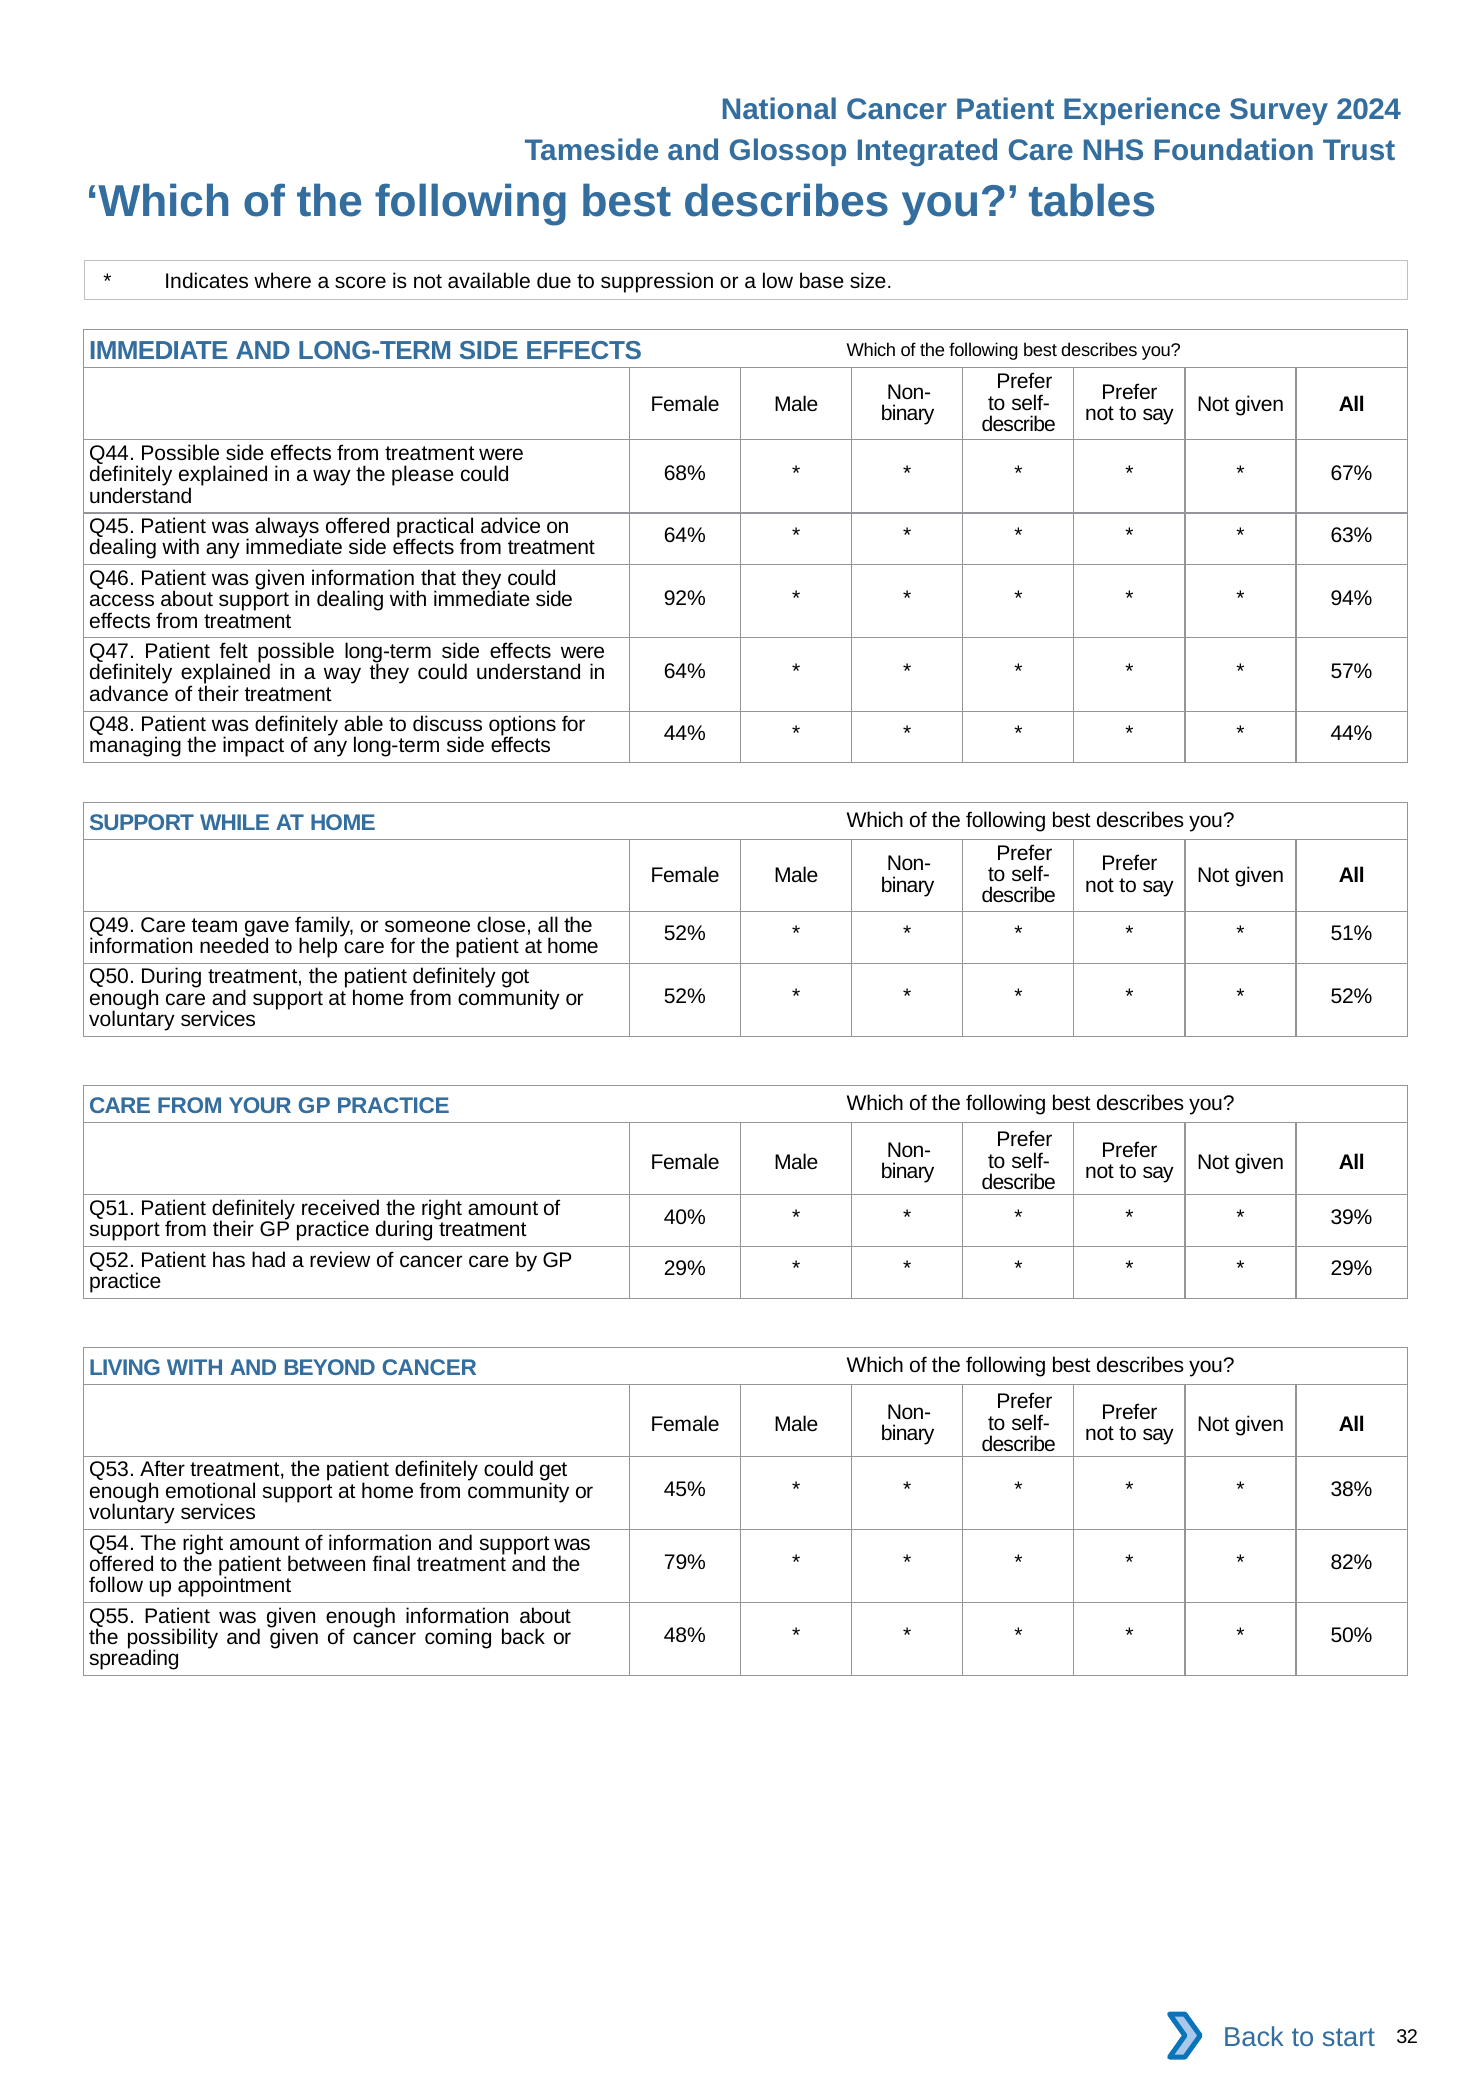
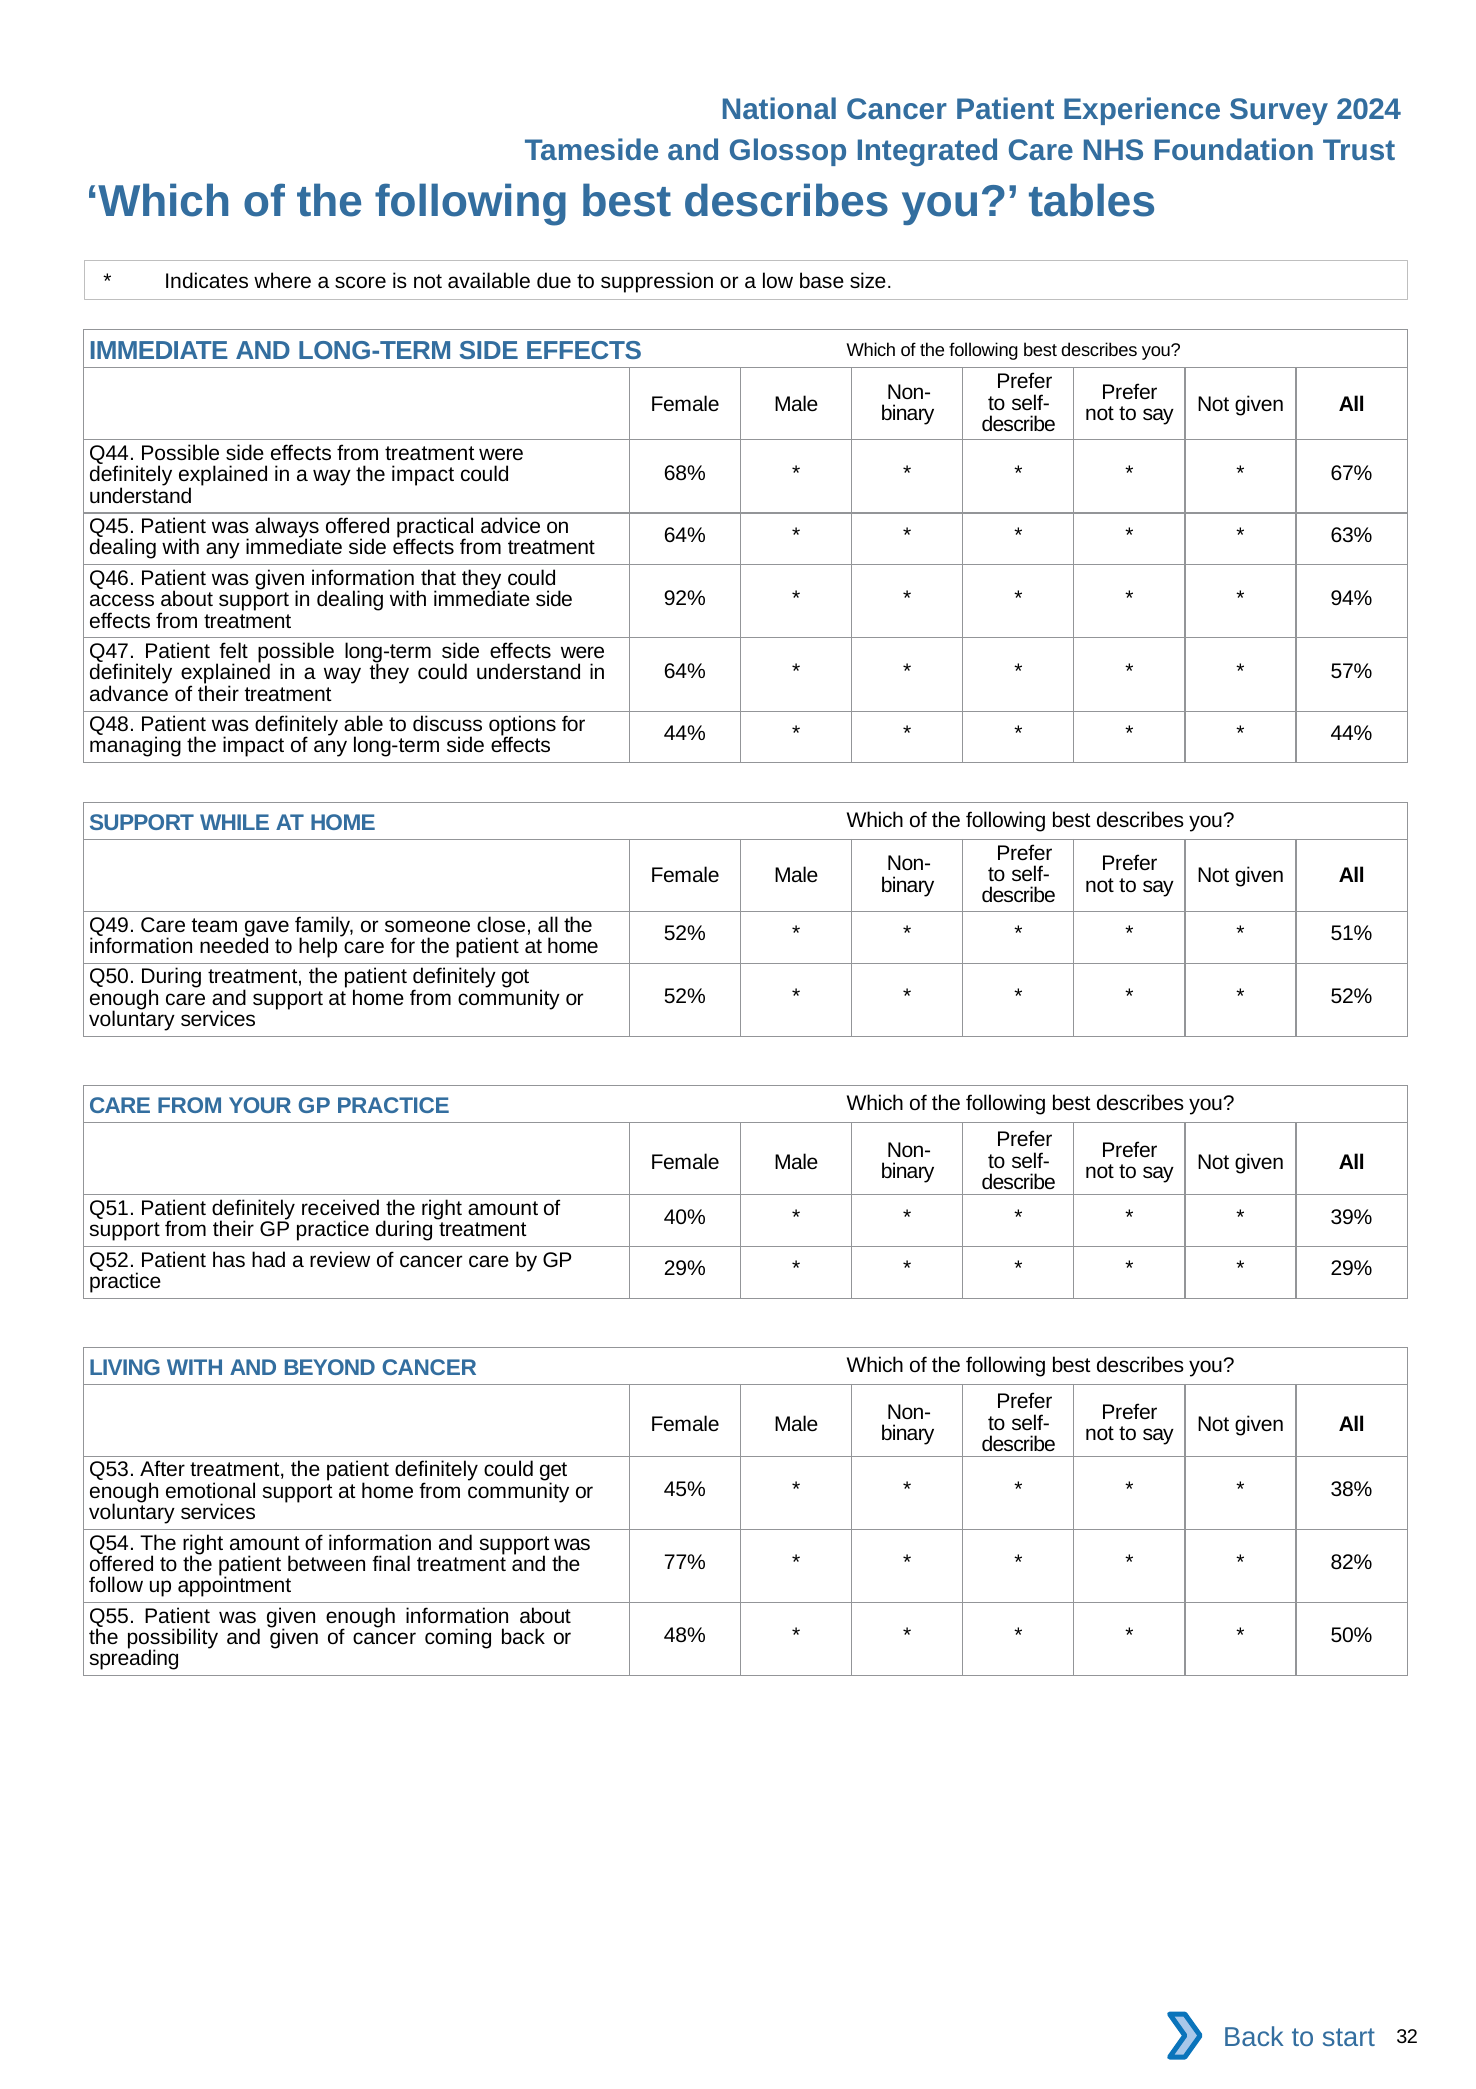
way the please: please -> impact
79%: 79% -> 77%
